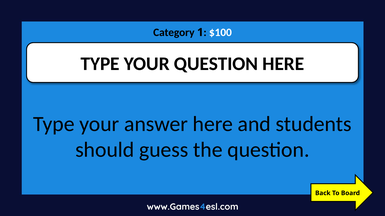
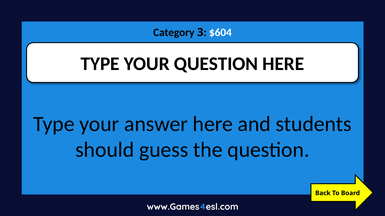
1: 1 -> 3
$100: $100 -> $604
